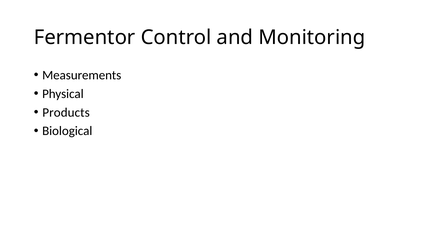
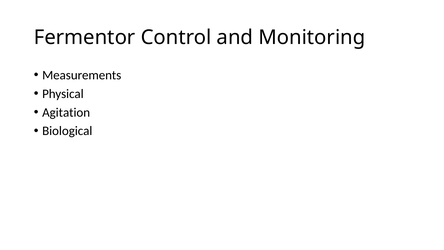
Products: Products -> Agitation
